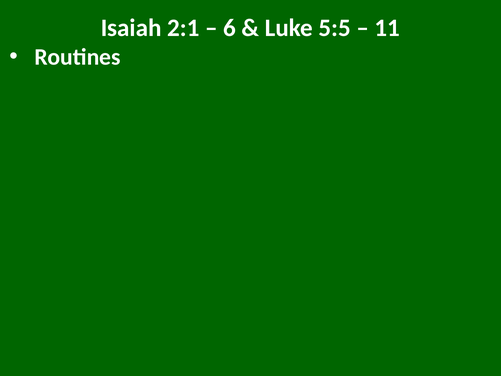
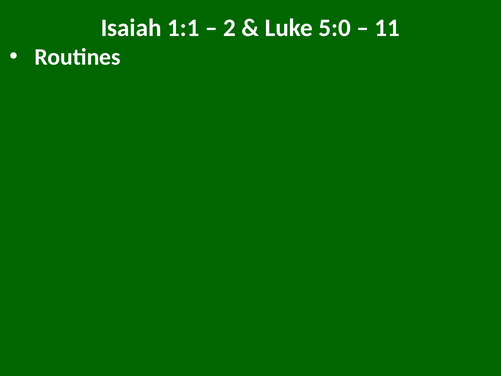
2:1: 2:1 -> 1:1
6: 6 -> 2
5:5: 5:5 -> 5:0
